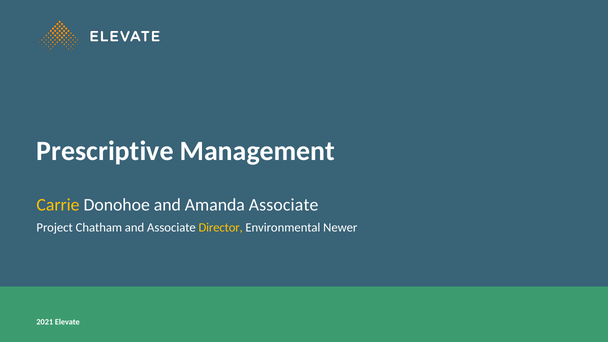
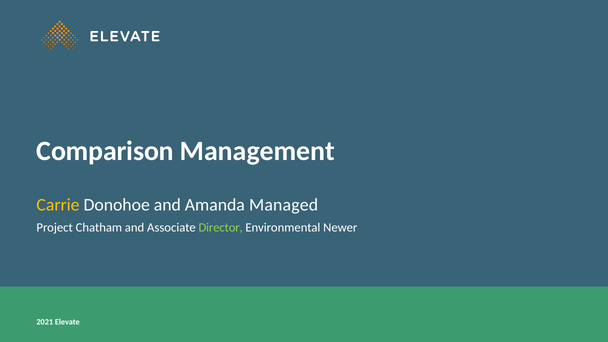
Prescriptive: Prescriptive -> Comparison
Amanda Associate: Associate -> Managed
Director colour: yellow -> light green
